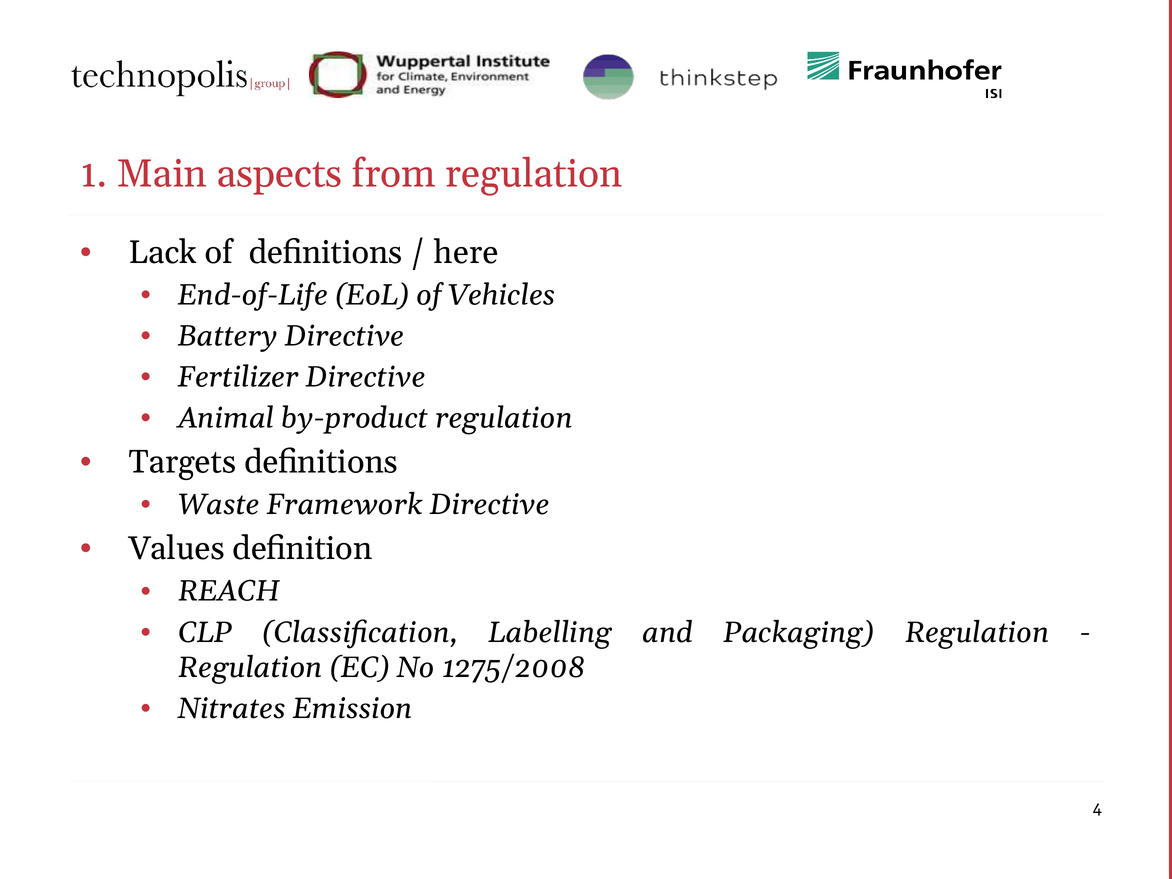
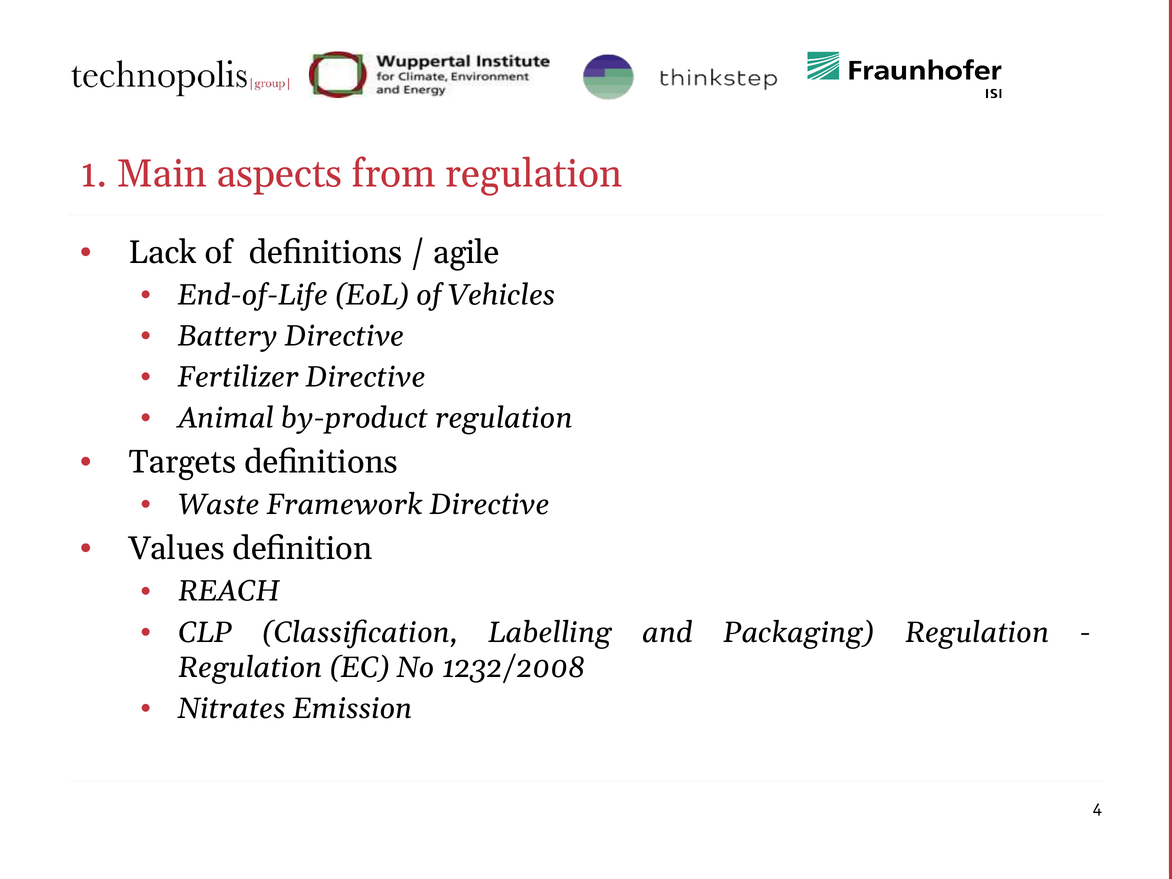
here: here -> agile
1275/2008: 1275/2008 -> 1232/2008
